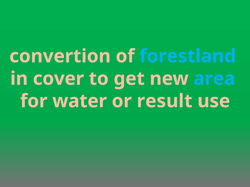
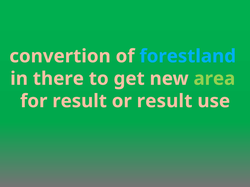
cover: cover -> there
area colour: light blue -> light green
for water: water -> result
